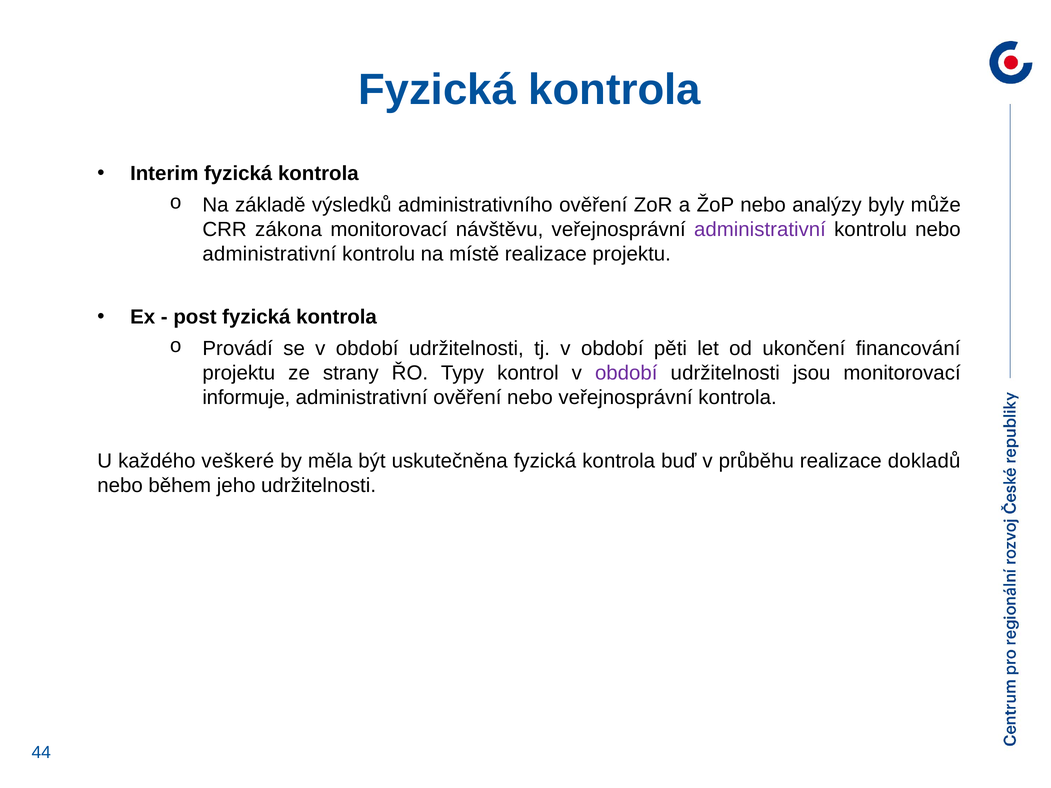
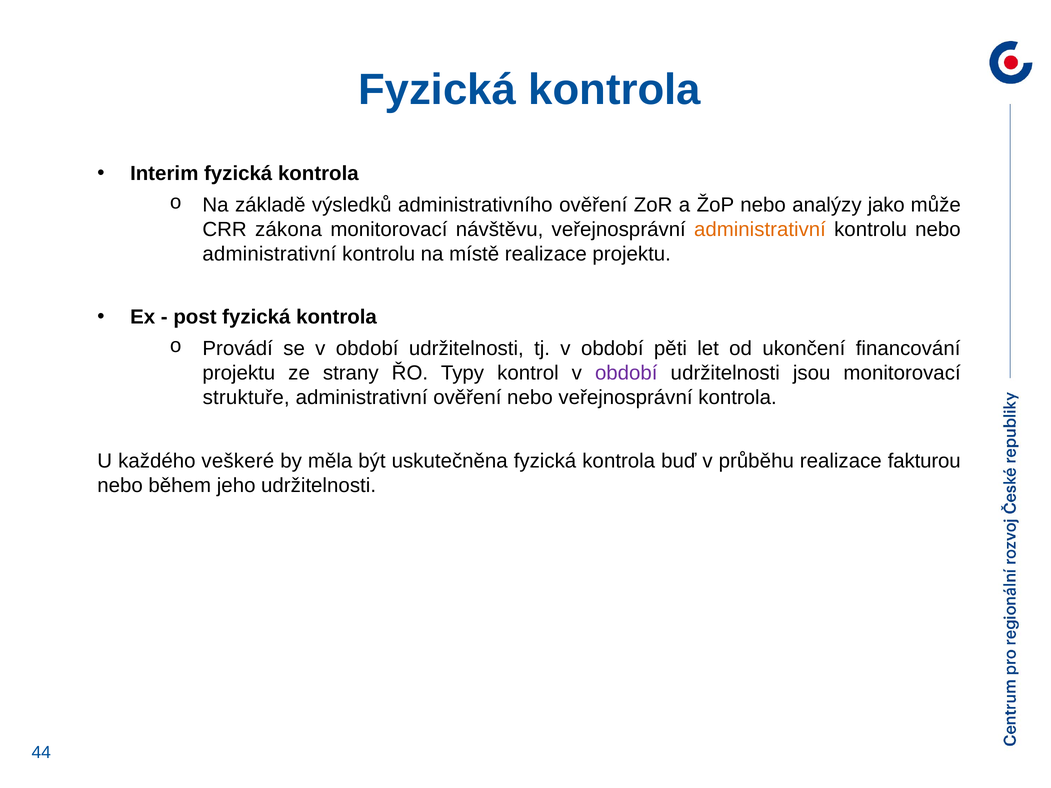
byly: byly -> jako
administrativní at (760, 230) colour: purple -> orange
informuje: informuje -> struktuře
dokladů: dokladů -> fakturou
